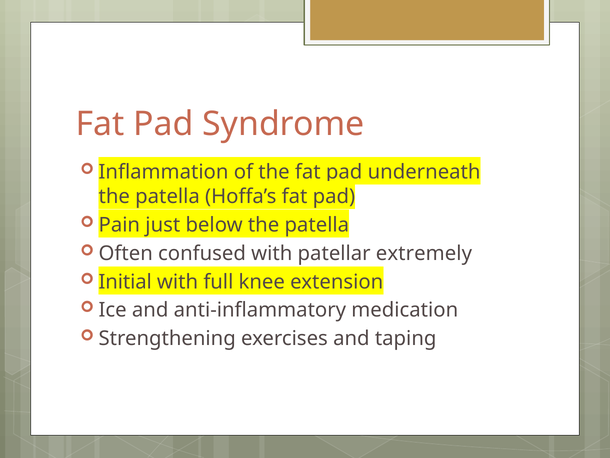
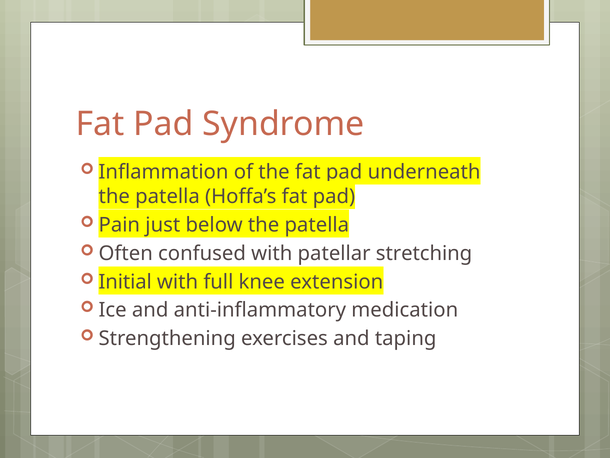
extremely: extremely -> stretching
